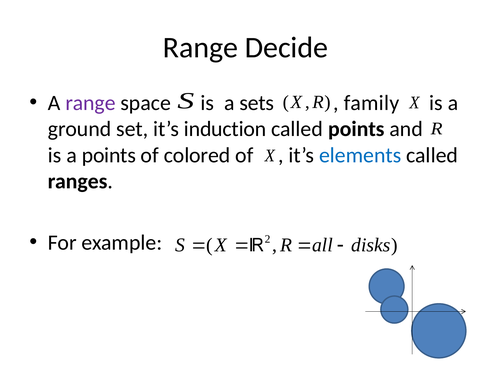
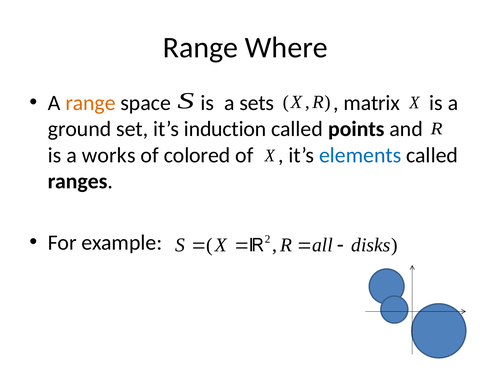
Decide: Decide -> Where
range at (91, 103) colour: purple -> orange
family: family -> matrix
a points: points -> works
